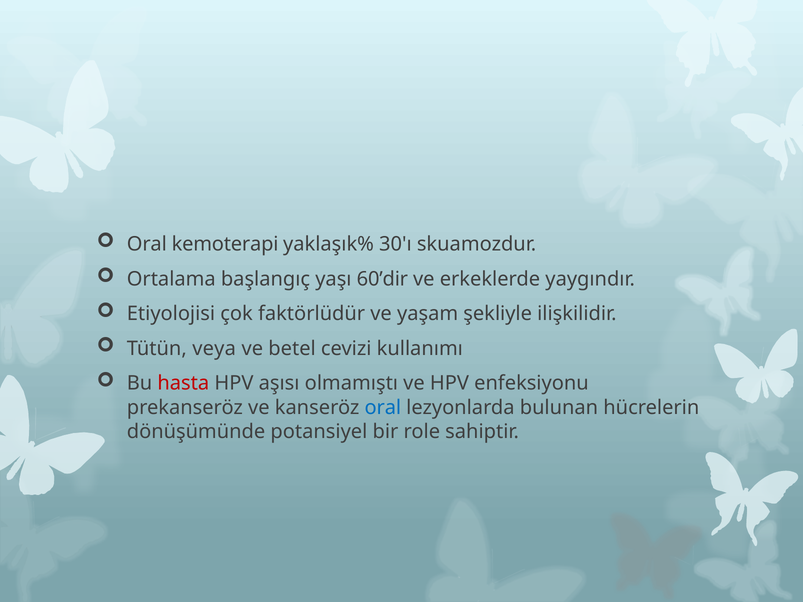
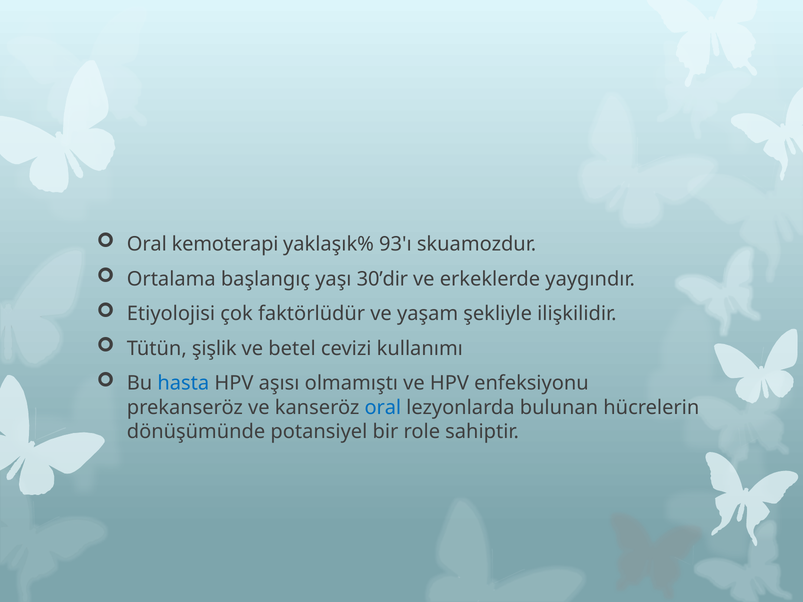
30'ı: 30'ı -> 93'ı
60’dir: 60’dir -> 30’dir
veya: veya -> şişlik
hasta colour: red -> blue
